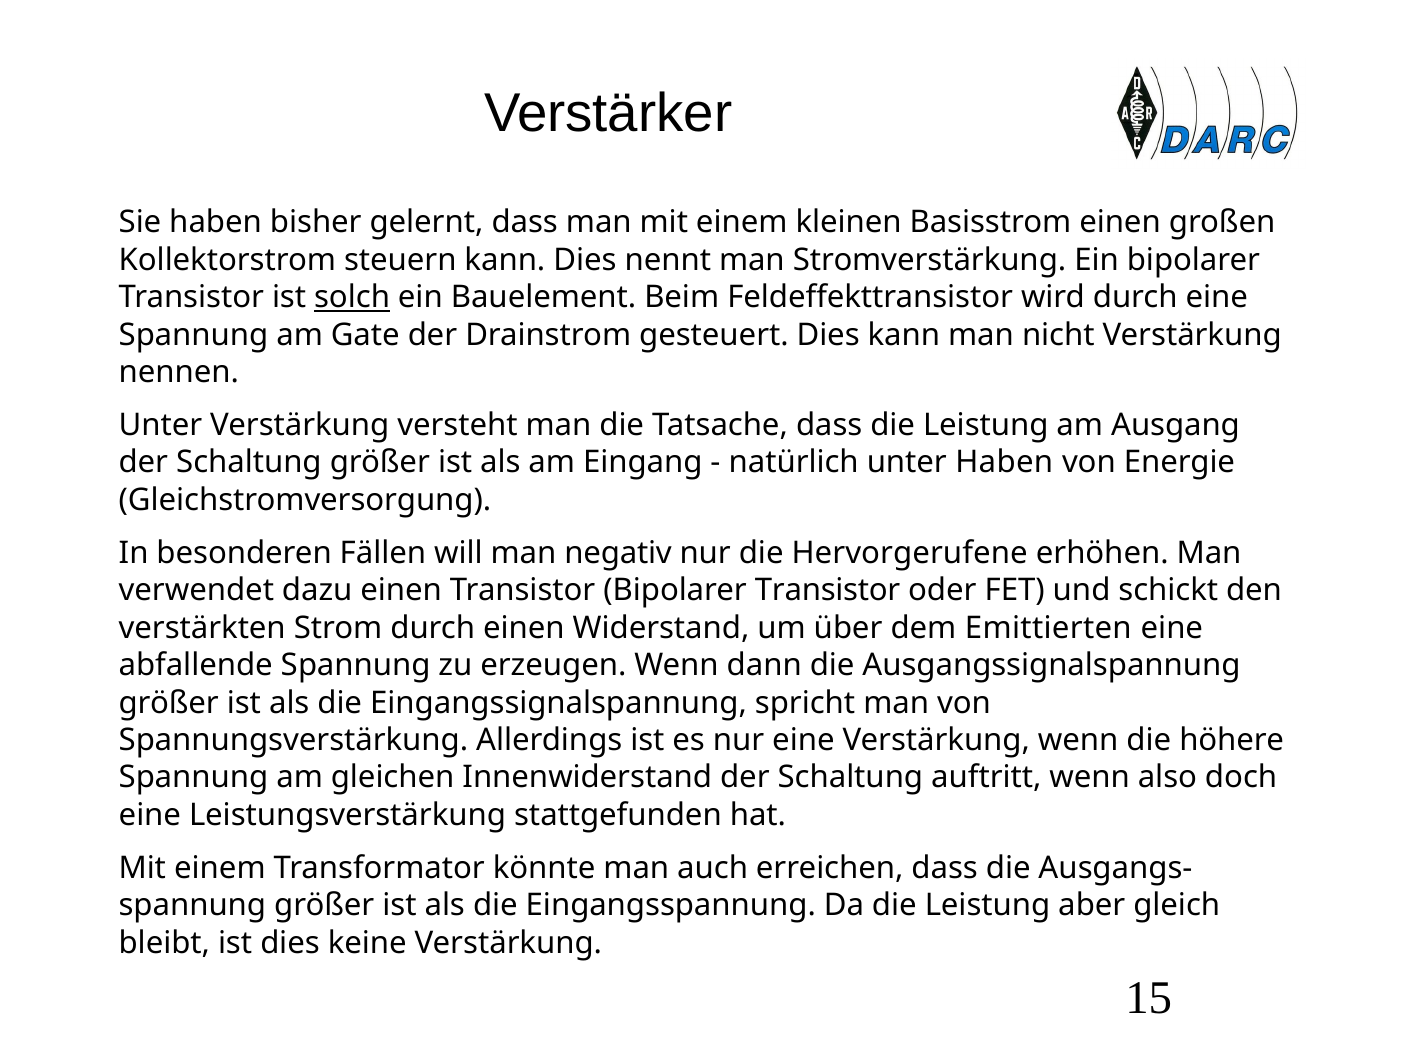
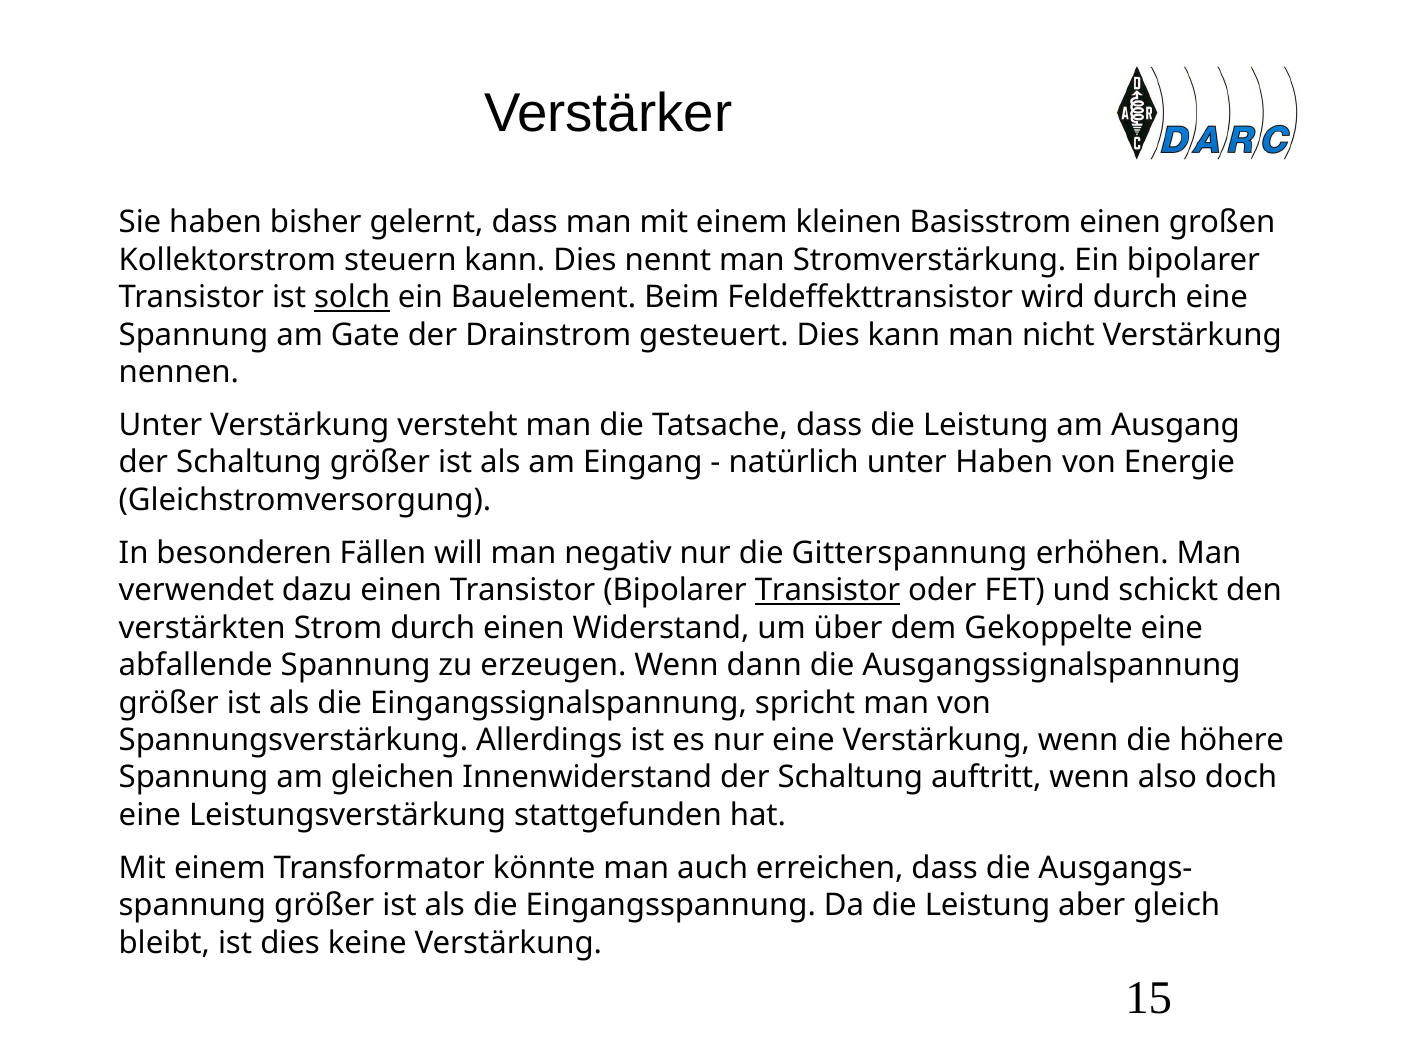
Hervorgerufene: Hervorgerufene -> Gitterspannung
Transistor at (828, 591) underline: none -> present
Emittierten: Emittierten -> Gekoppelte
